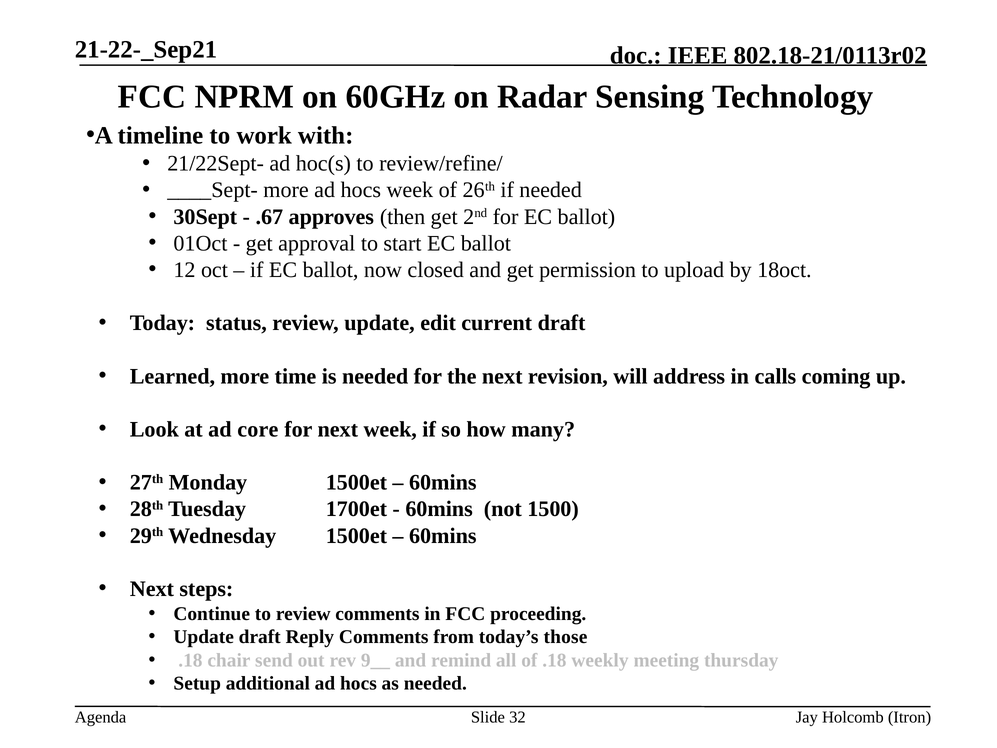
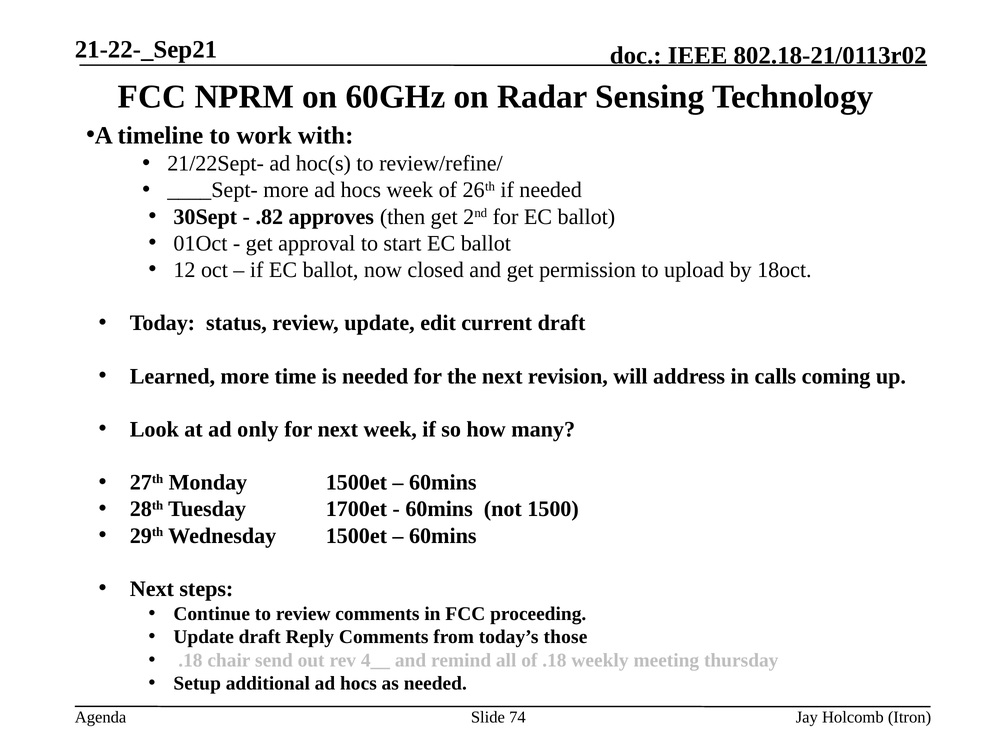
.67: .67 -> .82
core: core -> only
9__: 9__ -> 4__
32: 32 -> 74
